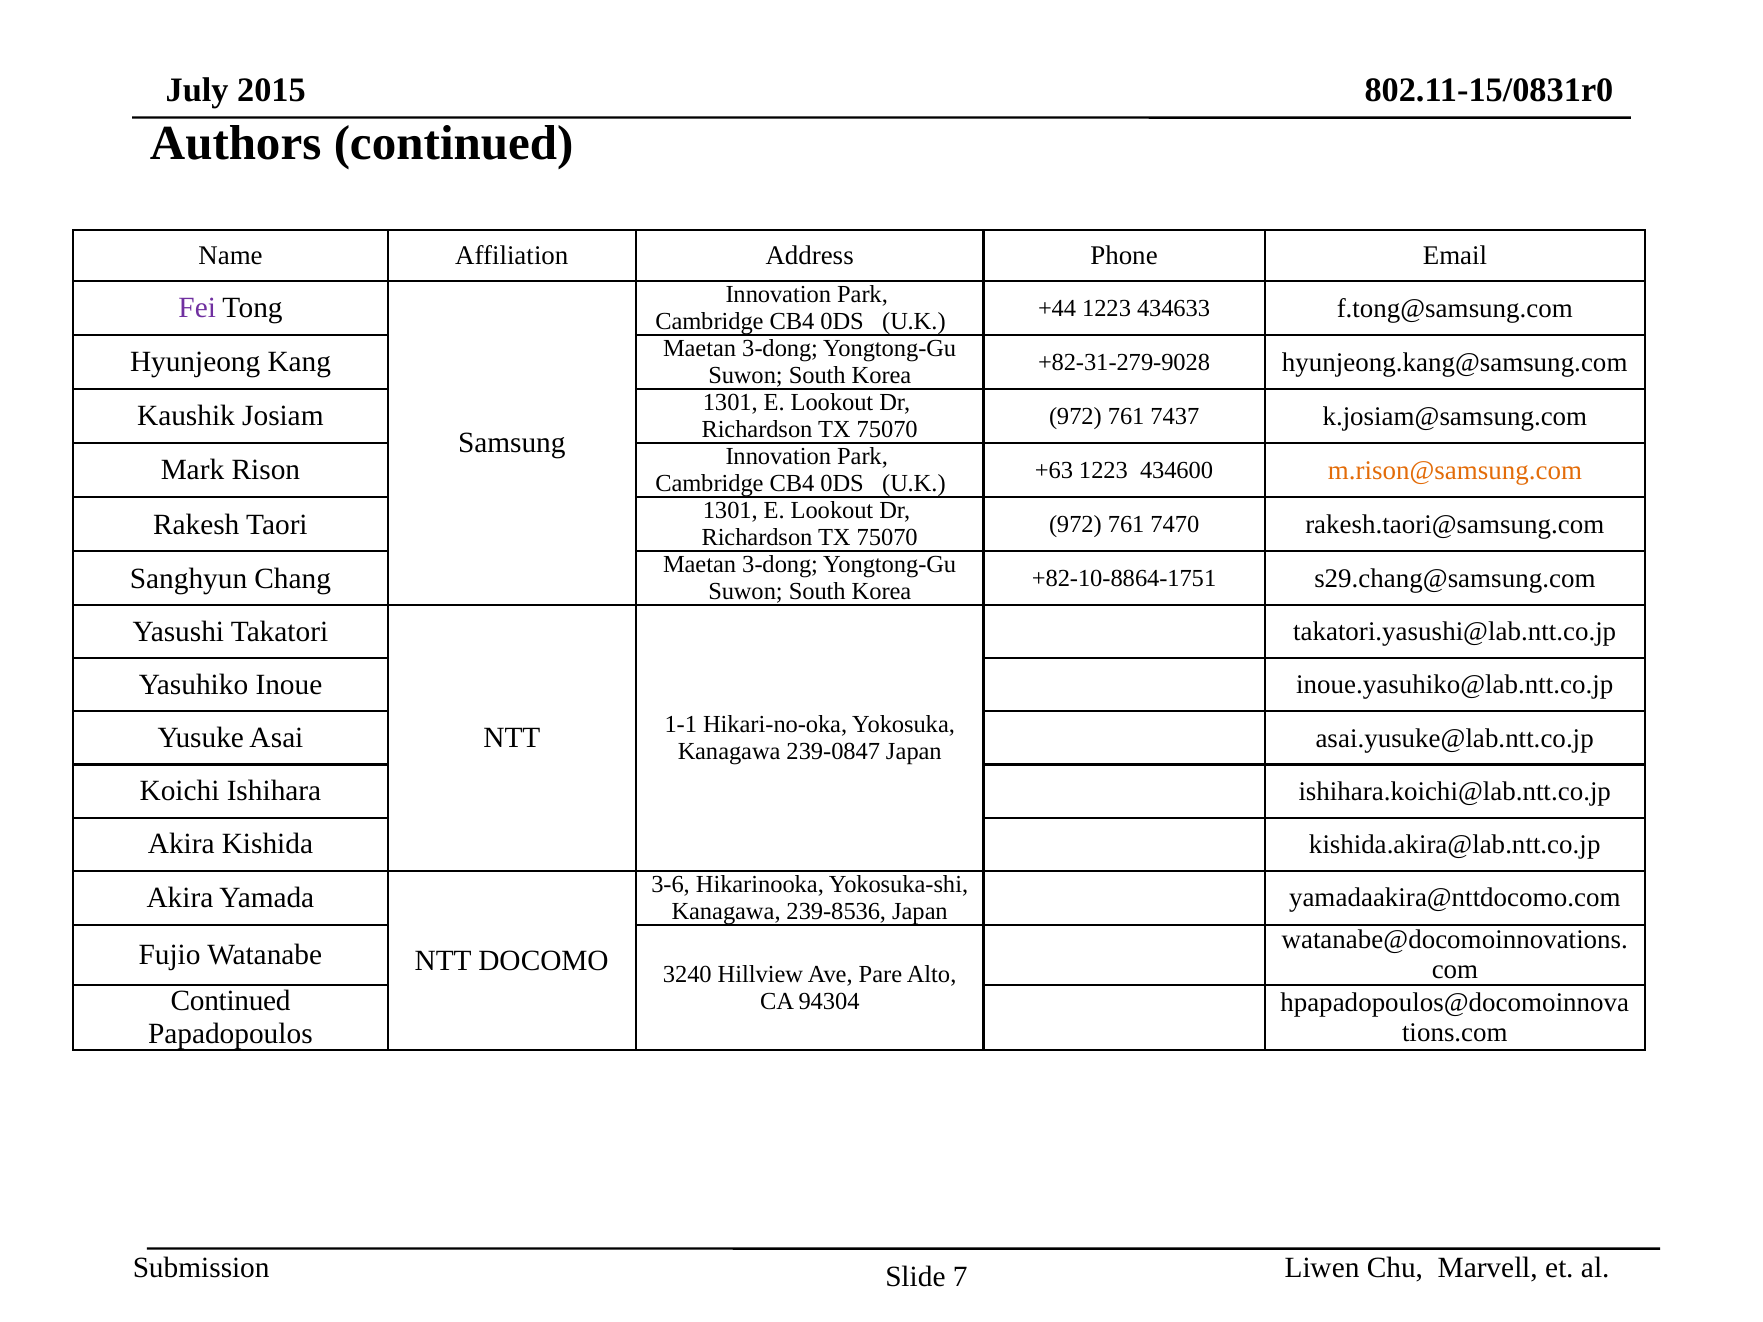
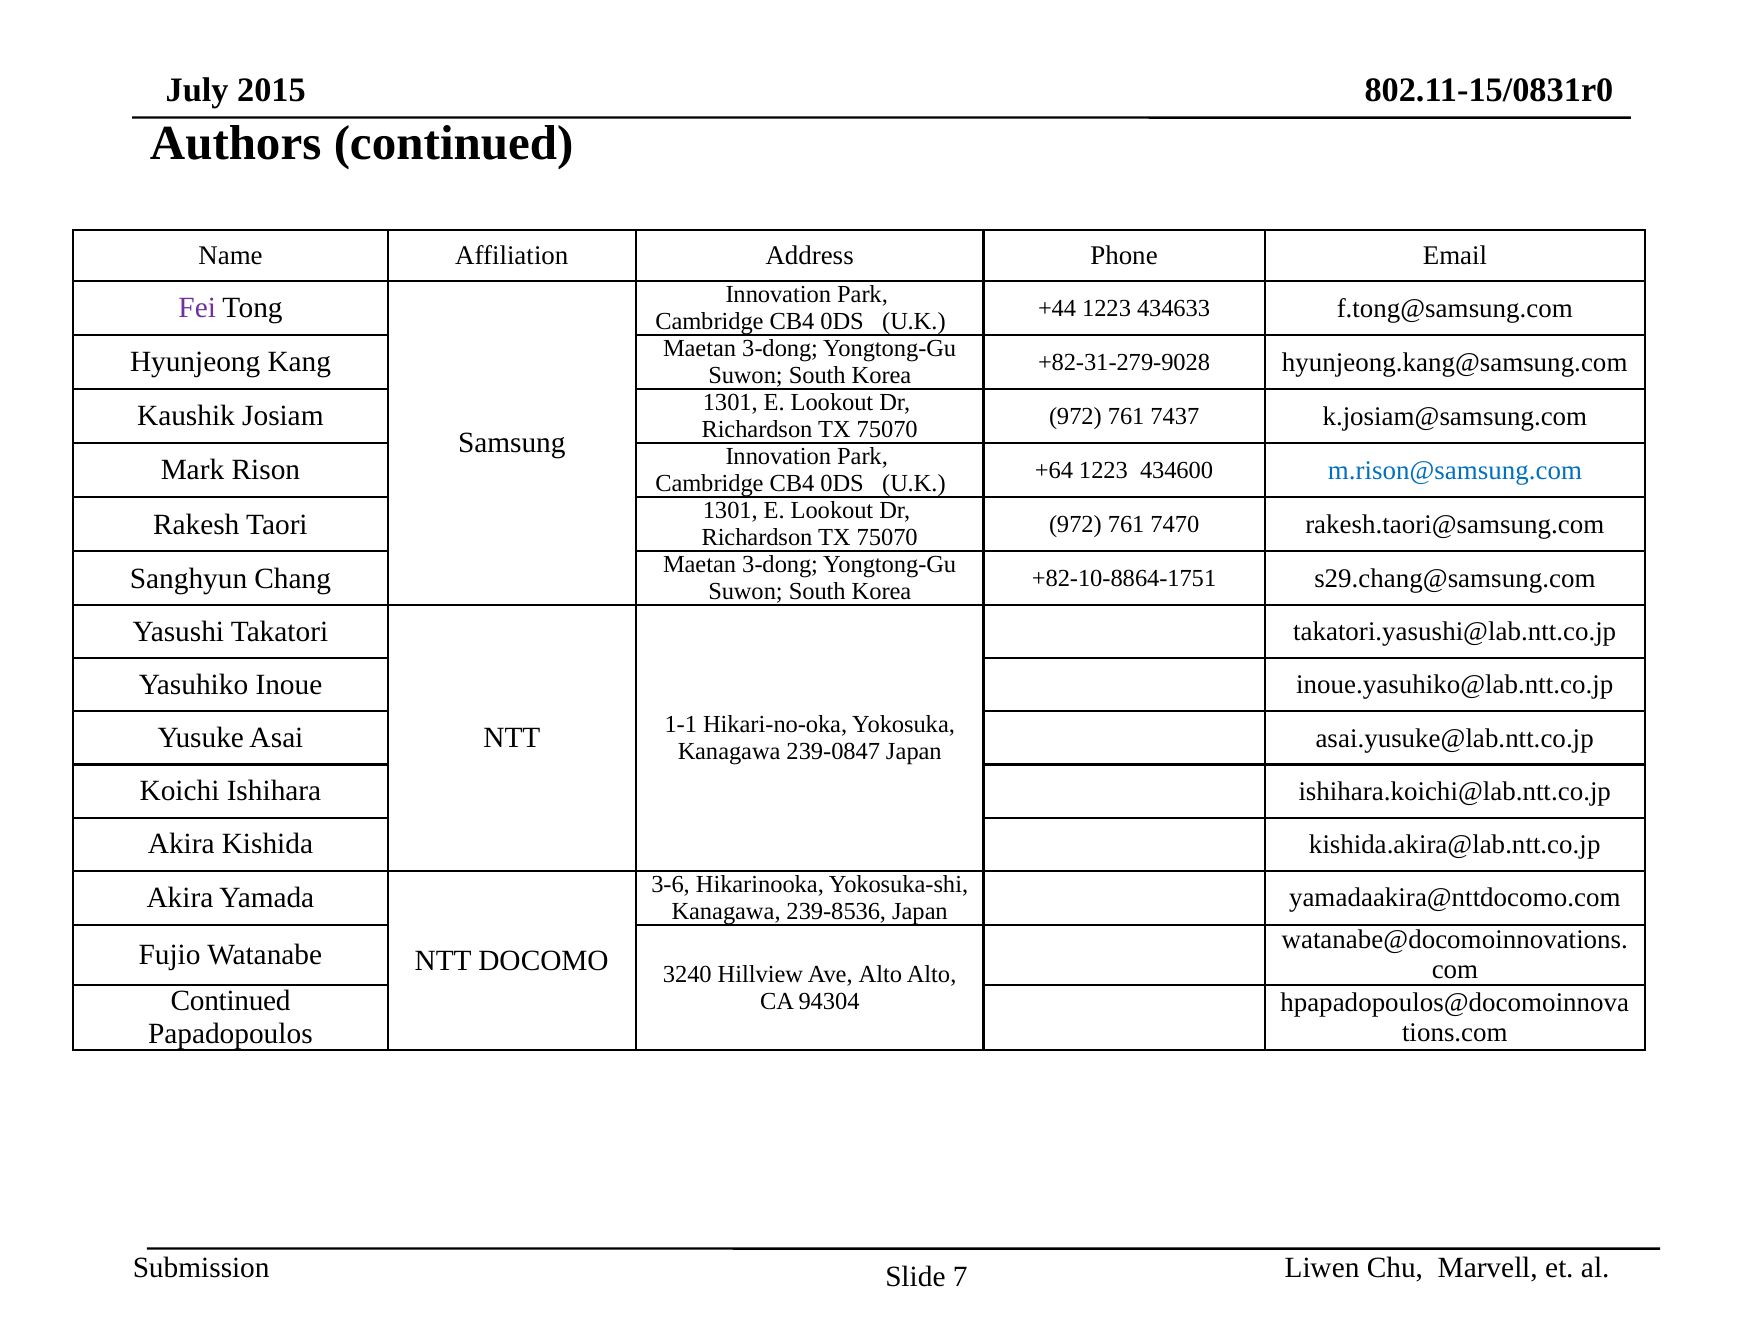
+63: +63 -> +64
m.rison@samsung.com colour: orange -> blue
Ave Pare: Pare -> Alto
